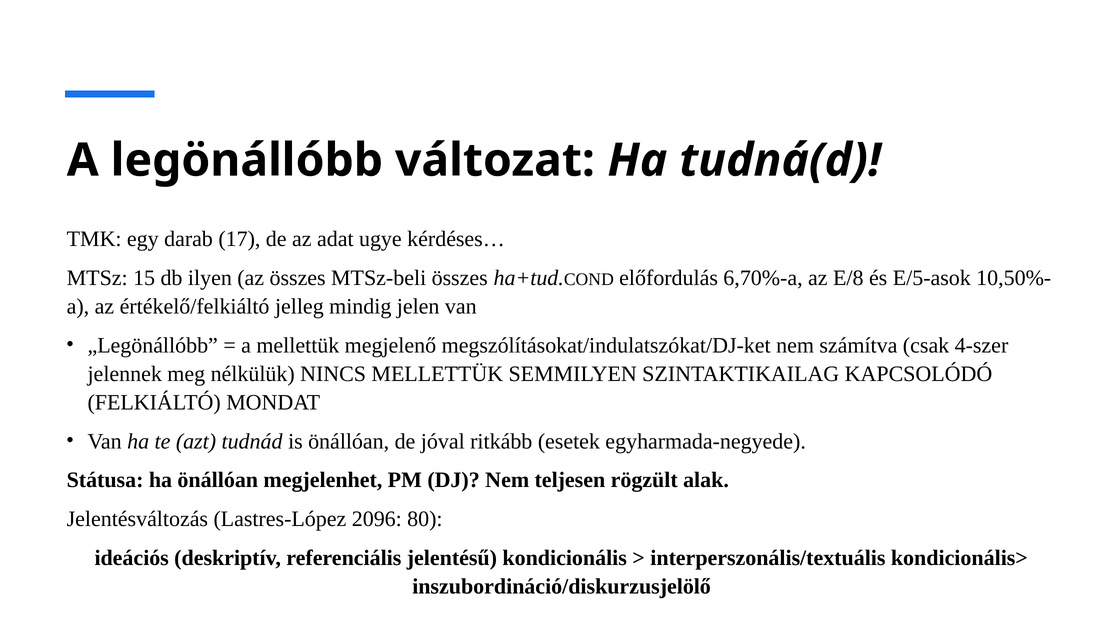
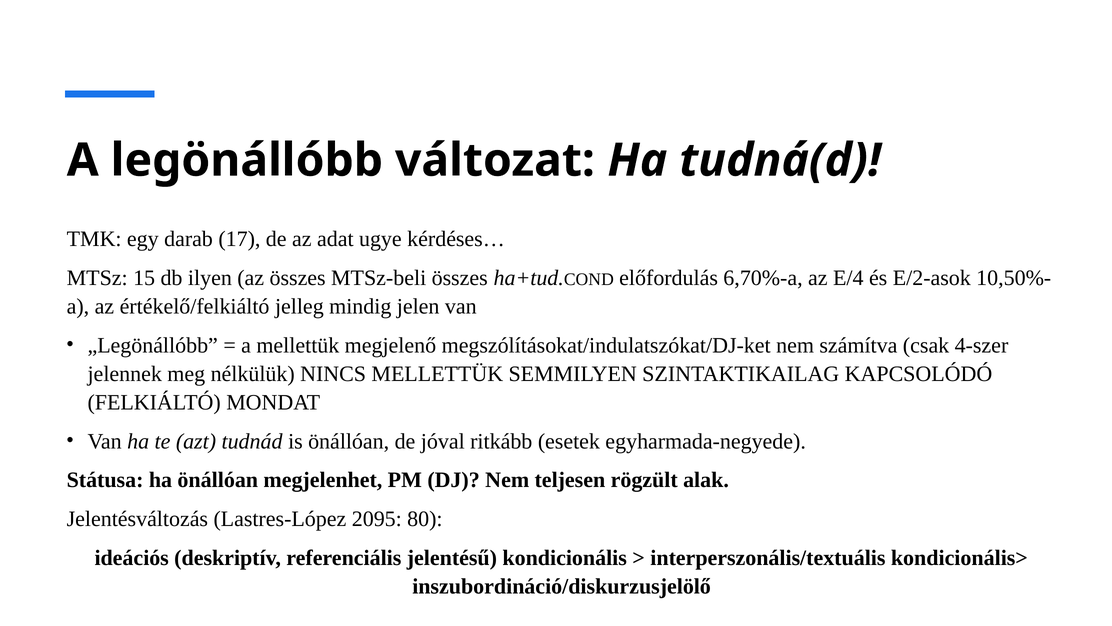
E/8: E/8 -> E/4
E/5-asok: E/5-asok -> E/2-asok
2096: 2096 -> 2095
